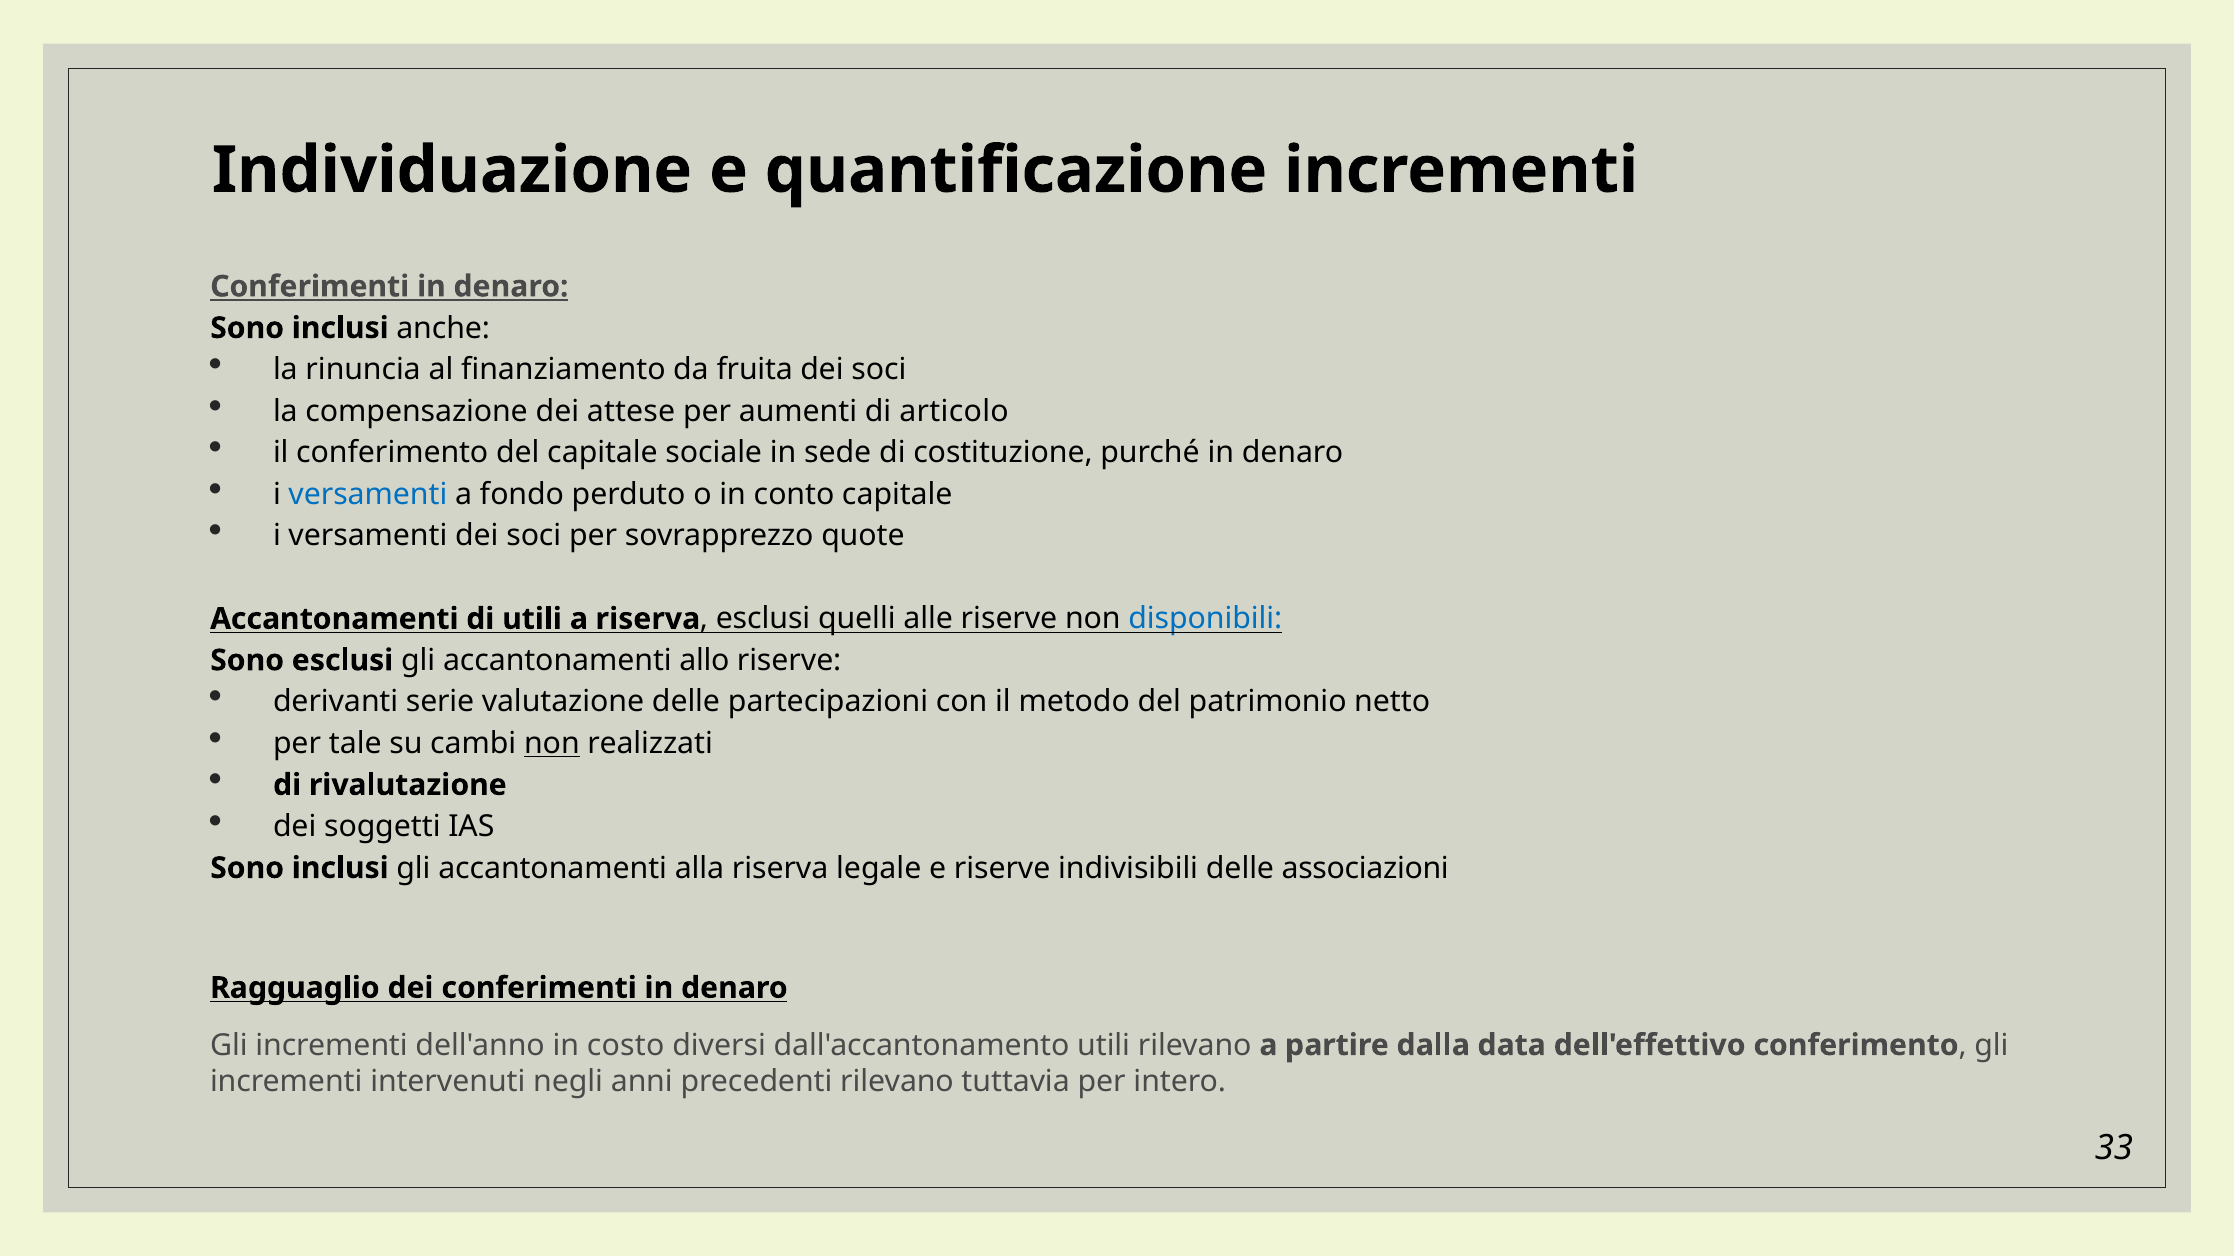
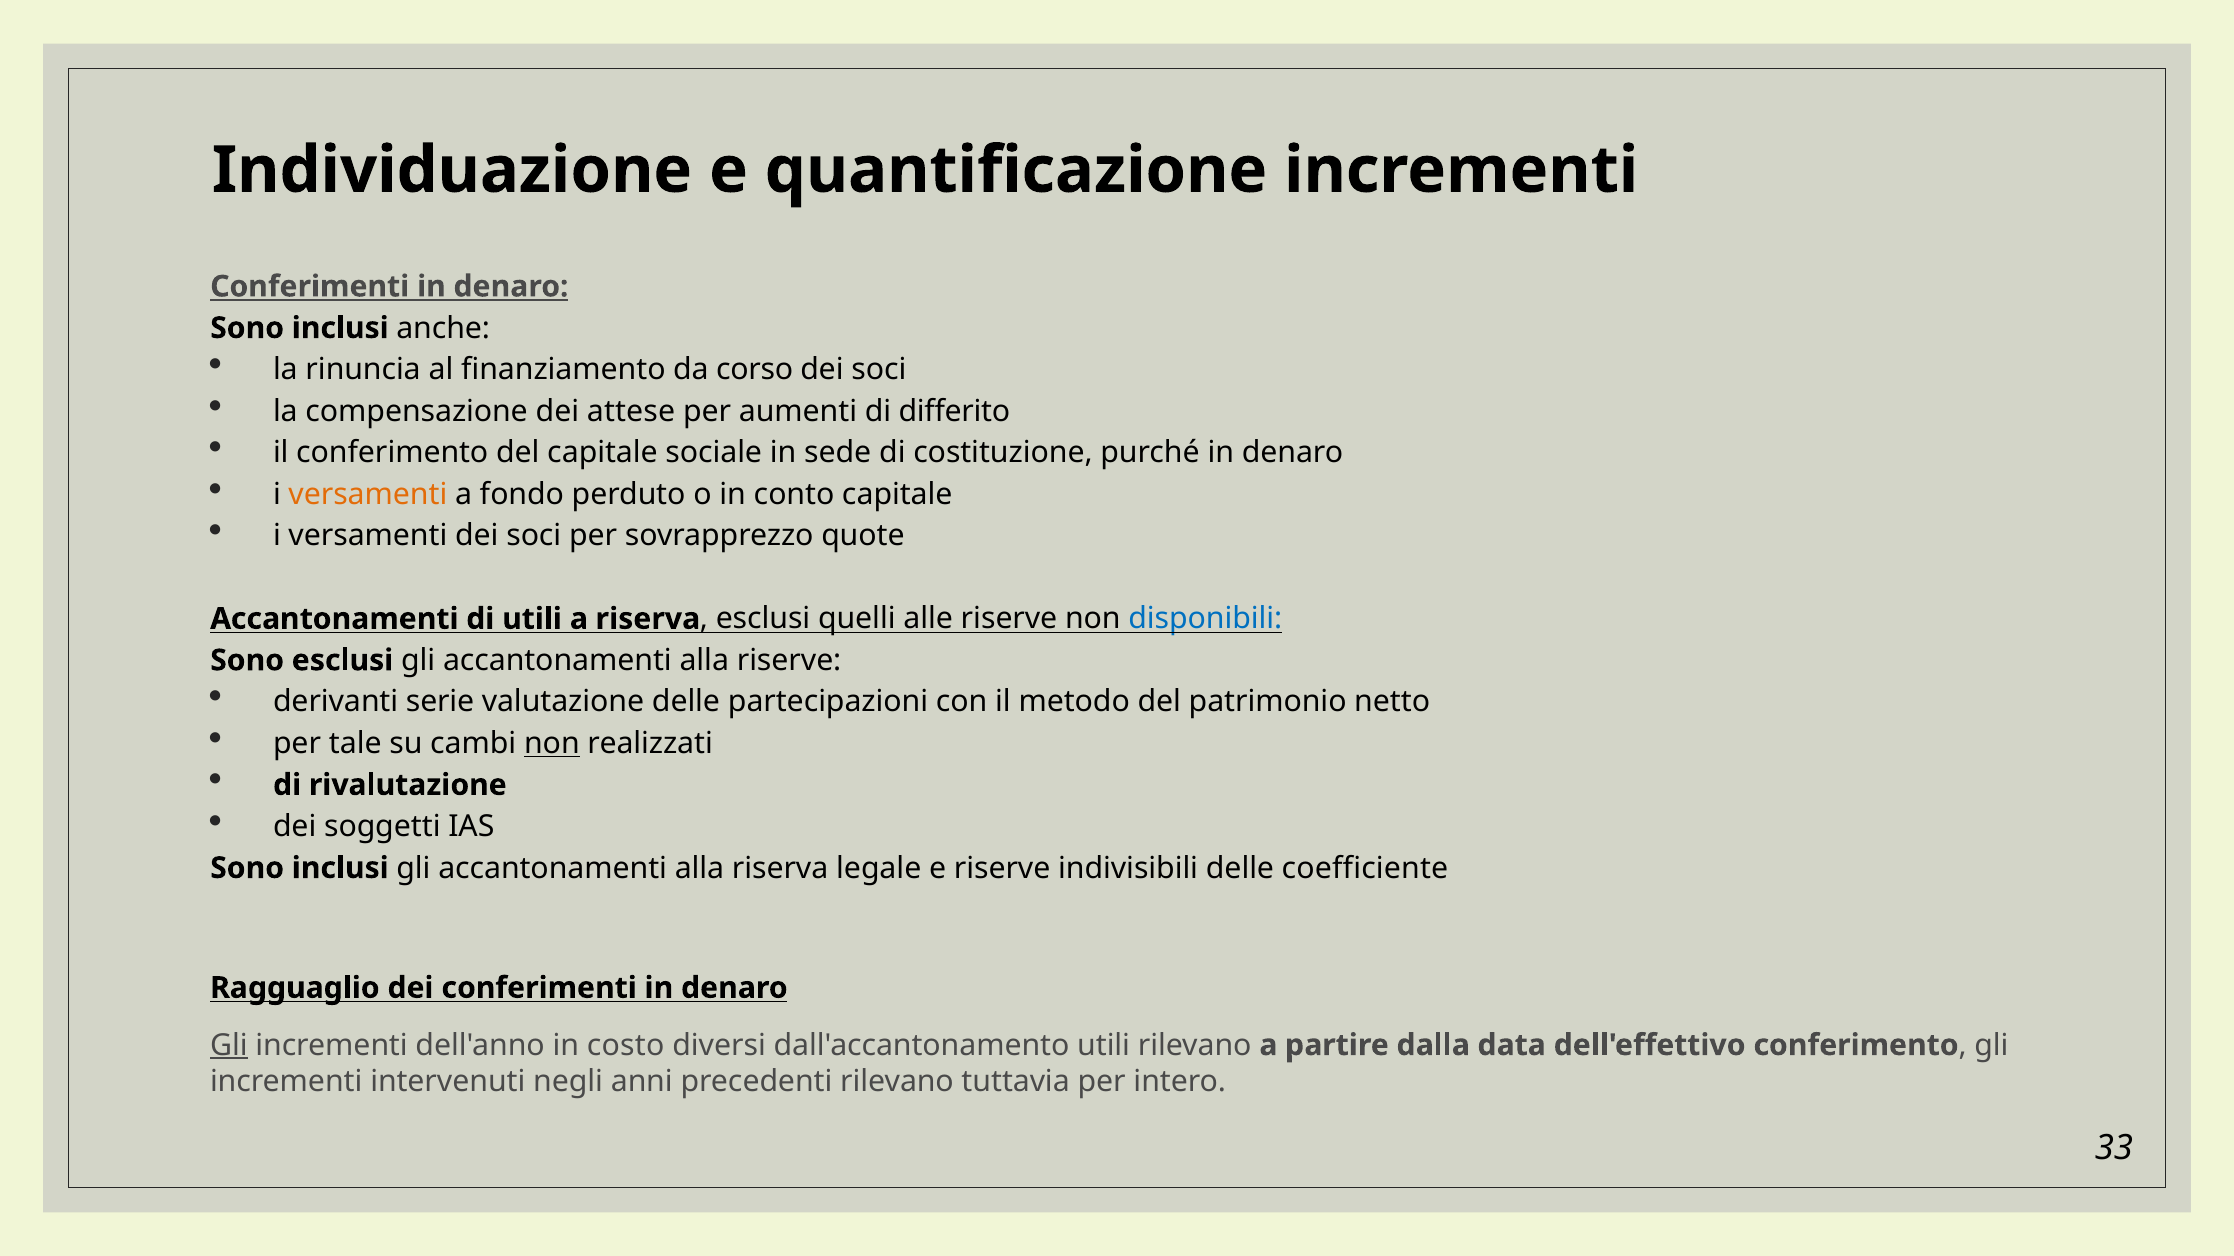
fruita: fruita -> corso
articolo: articolo -> differito
versamenti at (368, 494) colour: blue -> orange
esclusi gli accantonamenti allo: allo -> alla
associazioni: associazioni -> coefficiente
Gli at (229, 1046) underline: none -> present
